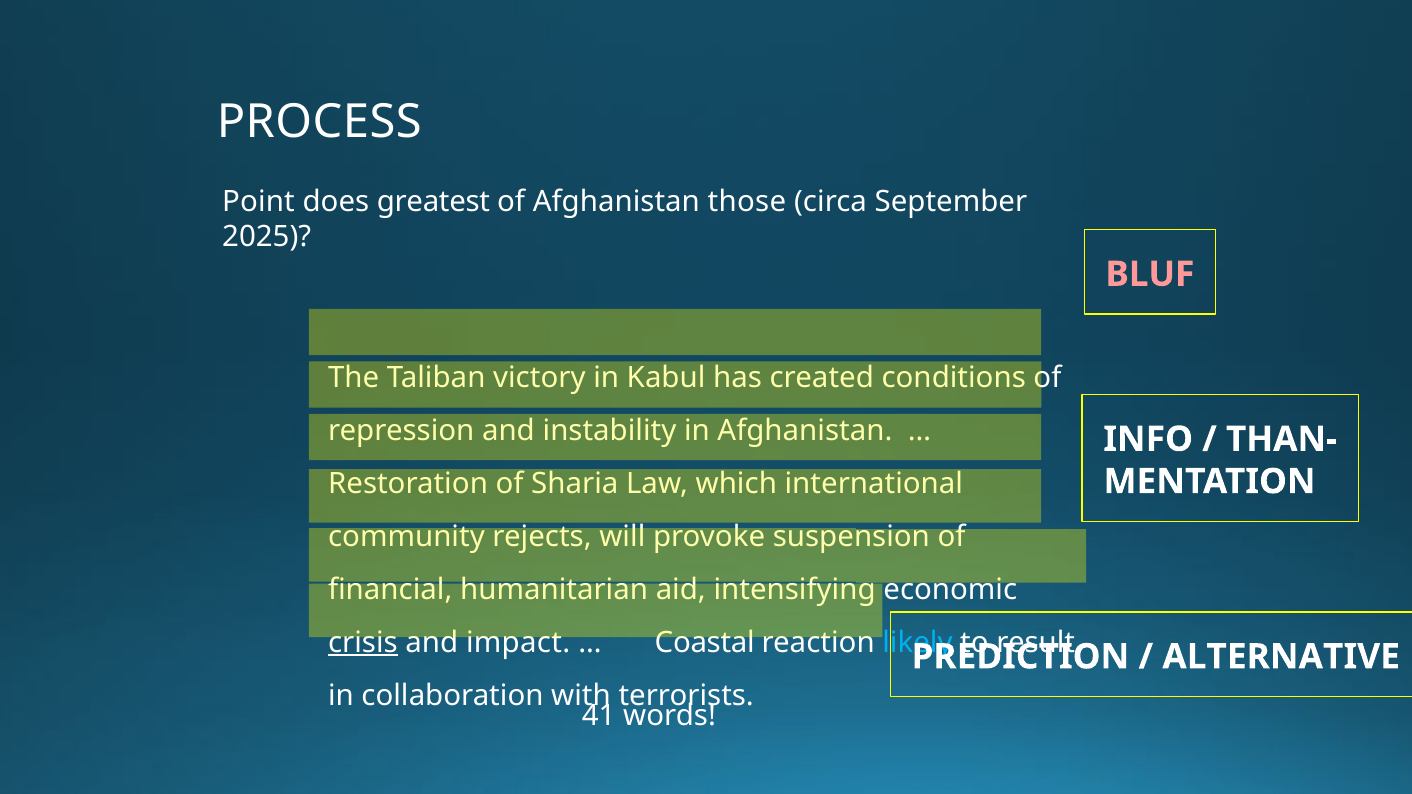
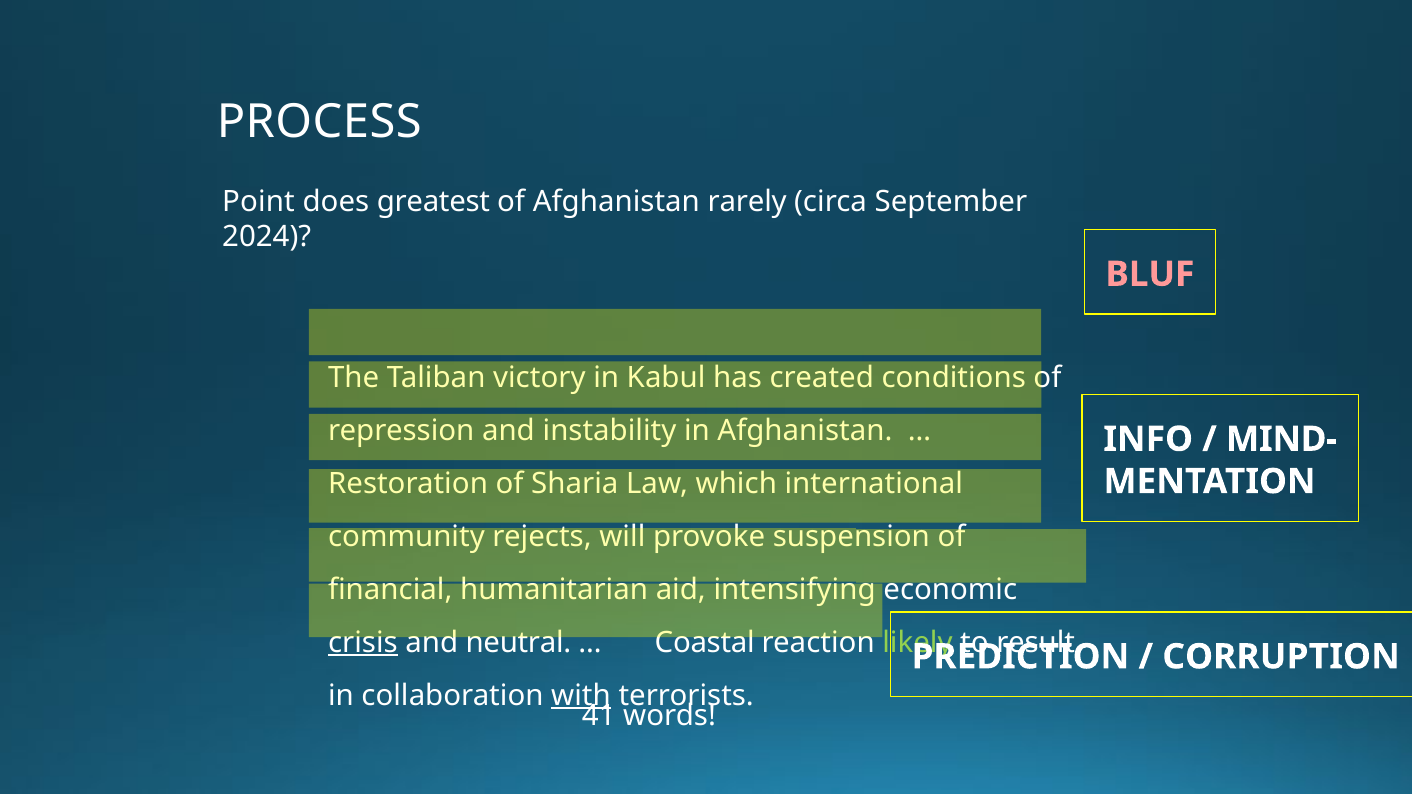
those: those -> rarely
2025: 2025 -> 2024
THAN-: THAN- -> MIND-
impact: impact -> neutral
likely colour: light blue -> light green
ALTERNATIVE: ALTERNATIVE -> CORRUPTION
with underline: none -> present
